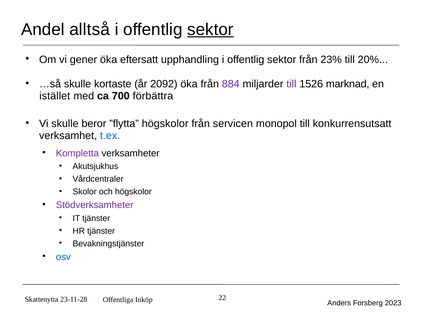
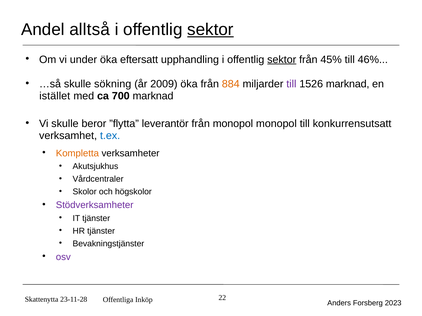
gener: gener -> under
sektor at (282, 60) underline: none -> present
23%: 23% -> 45%
20%: 20% -> 46%
kortaste: kortaste -> sökning
2092: 2092 -> 2009
884 colour: purple -> orange
700 förbättra: förbättra -> marknad
”flytta högskolor: högskolor -> leverantör
från servicen: servicen -> monopol
Kompletta colour: purple -> orange
osv colour: blue -> purple
